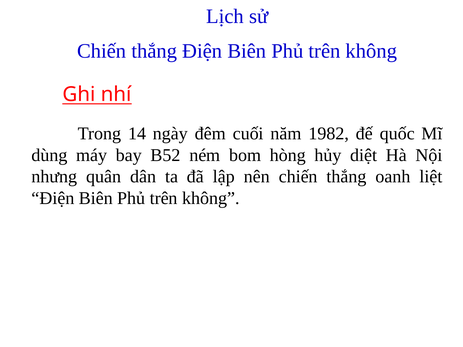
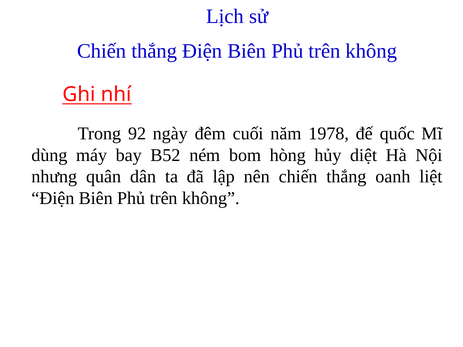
14: 14 -> 92
1982: 1982 -> 1978
